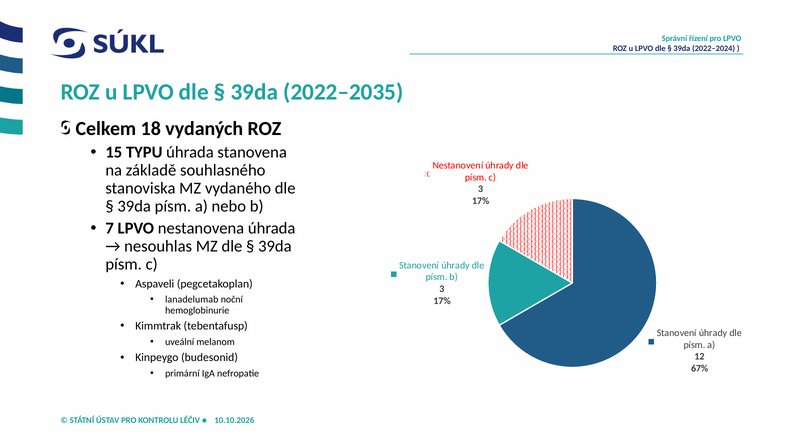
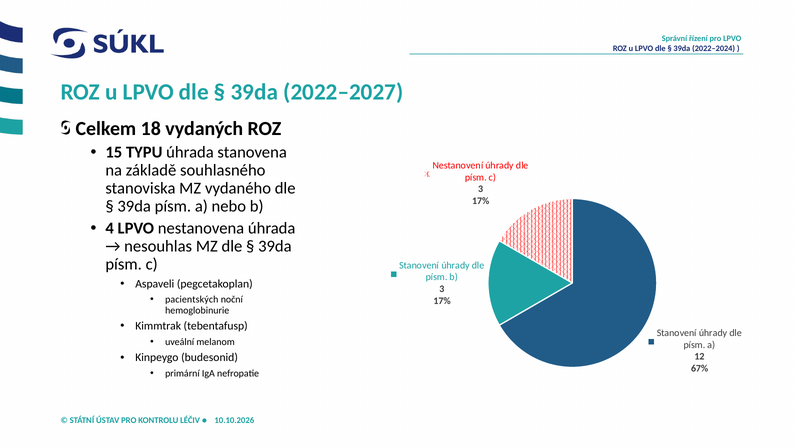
2022–2035: 2022–2035 -> 2022–2027
7: 7 -> 4
lanadelumab: lanadelumab -> pacientských
